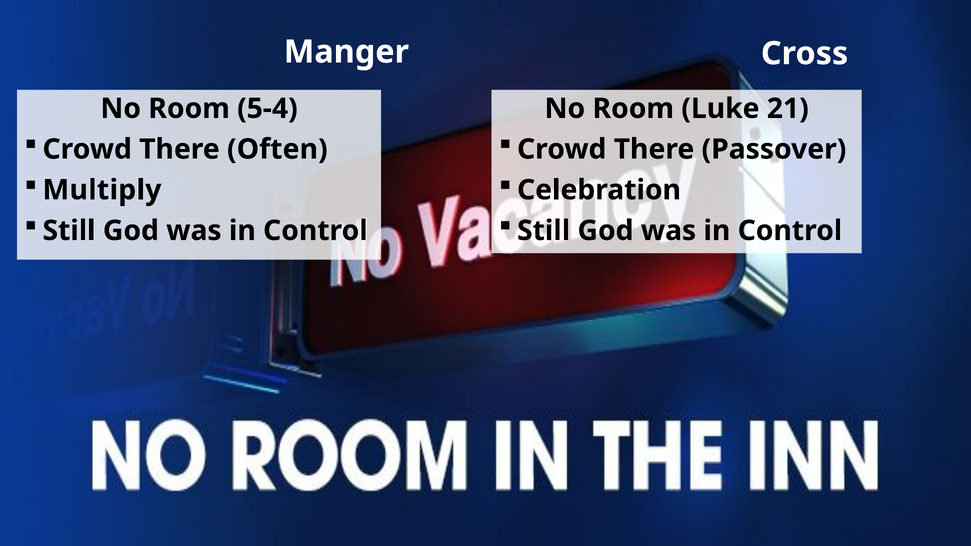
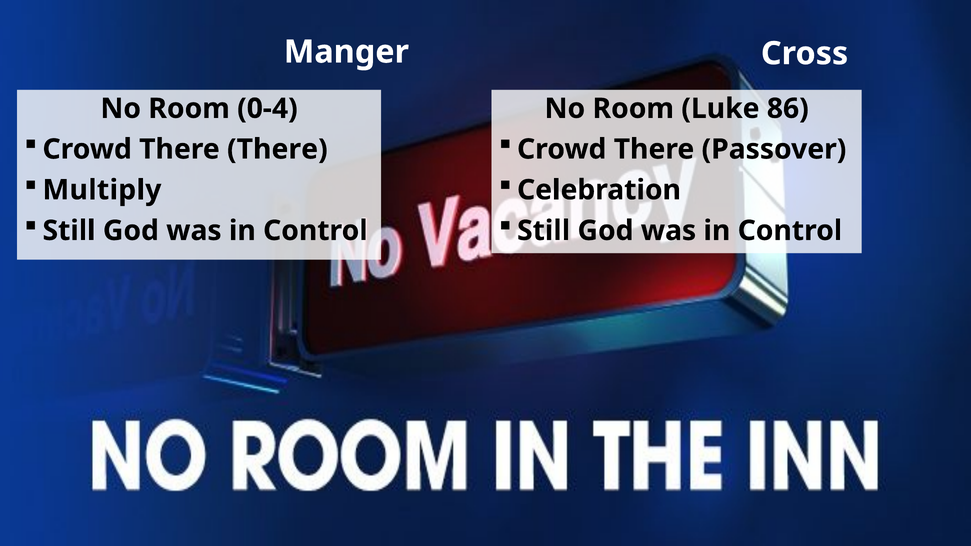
5-4: 5-4 -> 0-4
21: 21 -> 86
There Often: Often -> There
